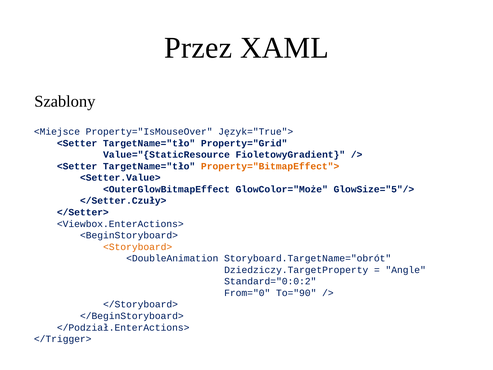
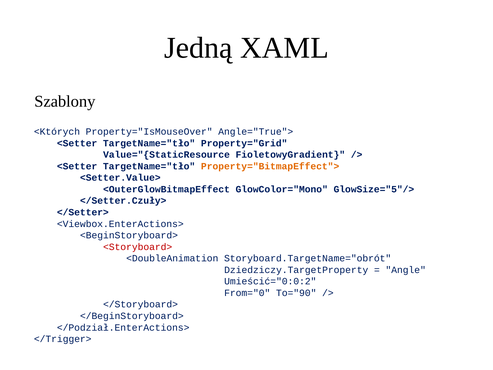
Przez: Przez -> Jedną
<Miejsce: <Miejsce -> <Których
Język="True">: Język="True"> -> Angle="True">
GlowColor="Może: GlowColor="Może -> GlowColor="Mono
<Storyboard> colour: orange -> red
Standard="0:0:2: Standard="0:0:2 -> Umieścić="0:0:2
